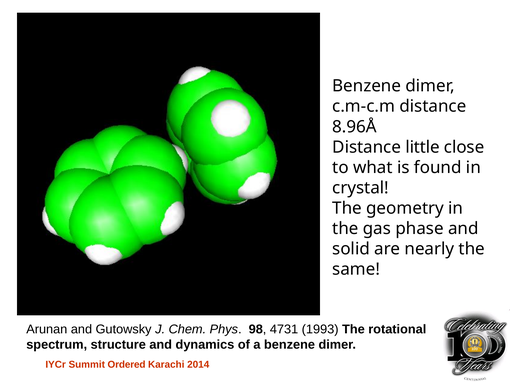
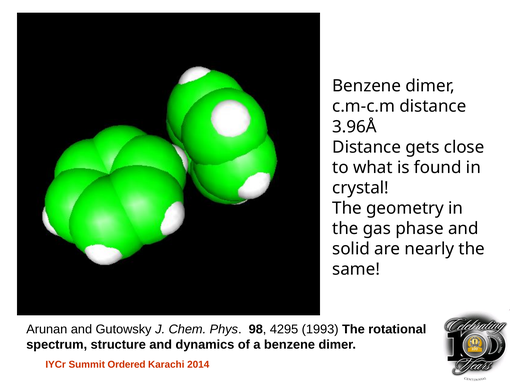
8.96Å: 8.96Å -> 3.96Å
little: little -> gets
4731: 4731 -> 4295
